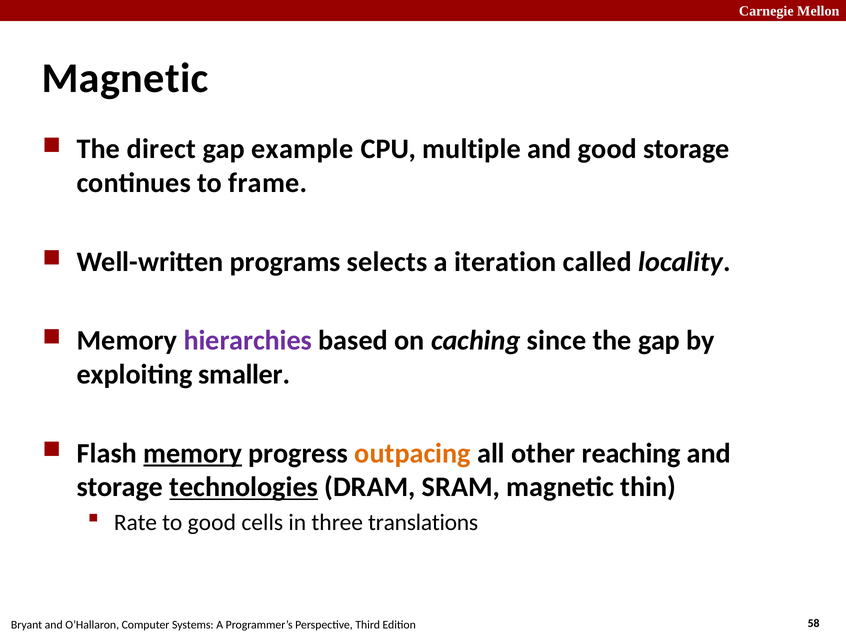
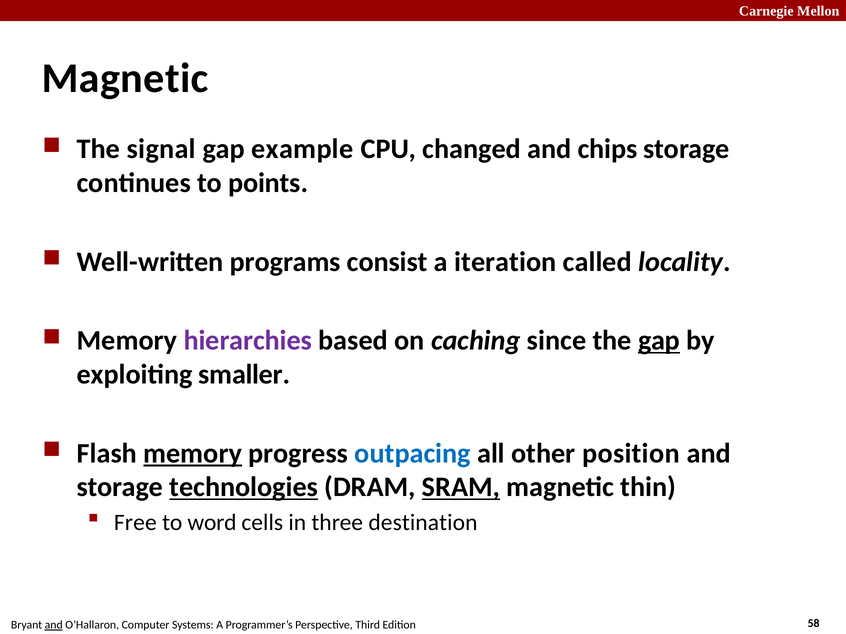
direct: direct -> signal
multiple: multiple -> changed
and good: good -> chips
frame: frame -> points
selects: selects -> consist
gap at (659, 341) underline: none -> present
outpacing colour: orange -> blue
reaching: reaching -> position
SRAM underline: none -> present
Rate: Rate -> Free
to good: good -> word
translations: translations -> destination
and at (54, 625) underline: none -> present
